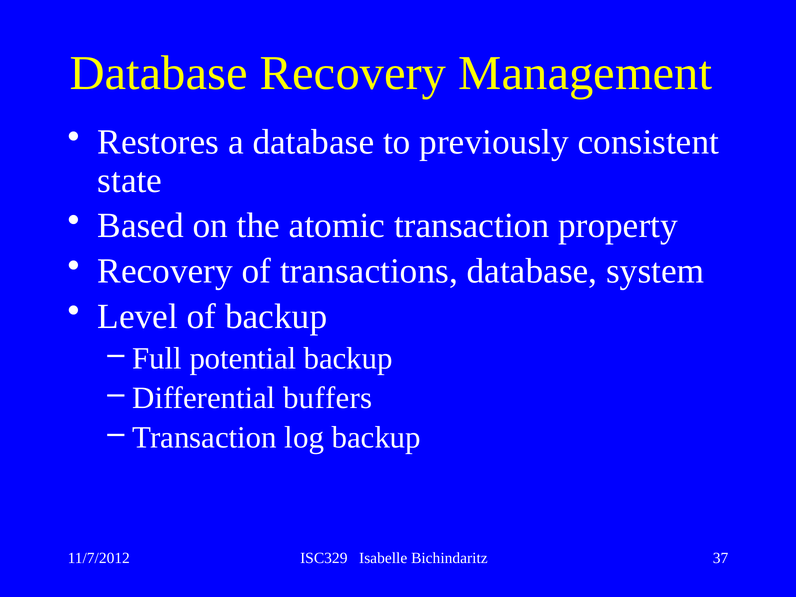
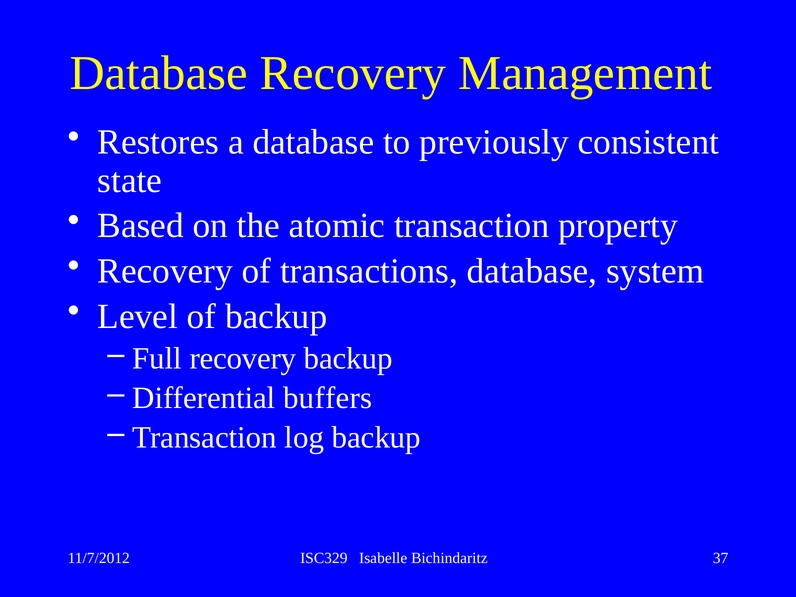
Full potential: potential -> recovery
